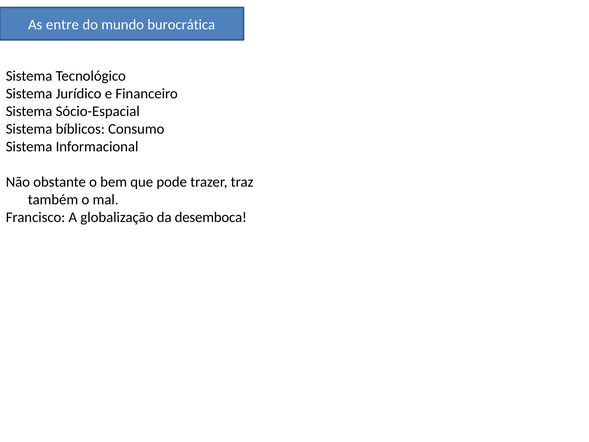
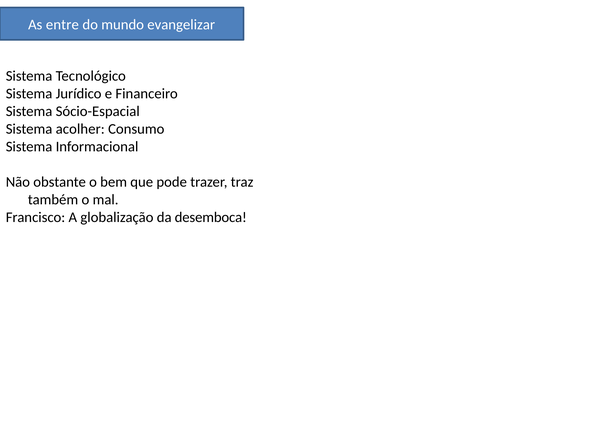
burocrática: burocrática -> evangelizar
bíblicos: bíblicos -> acolher
